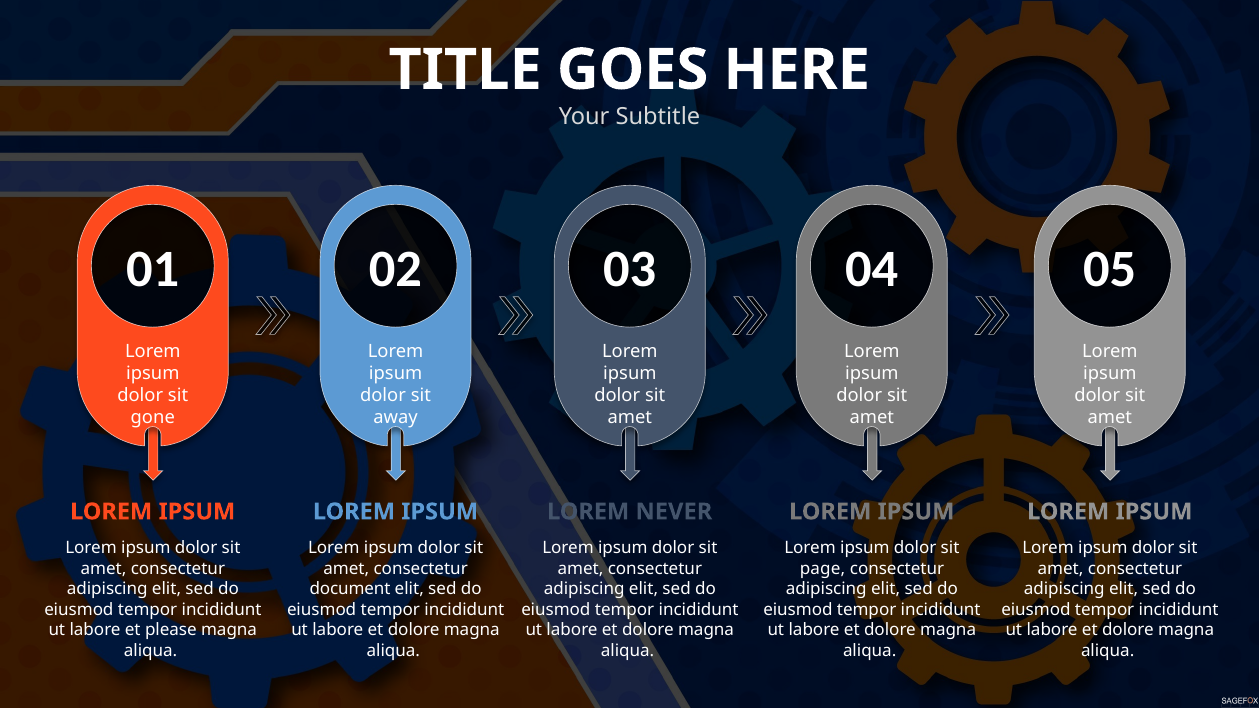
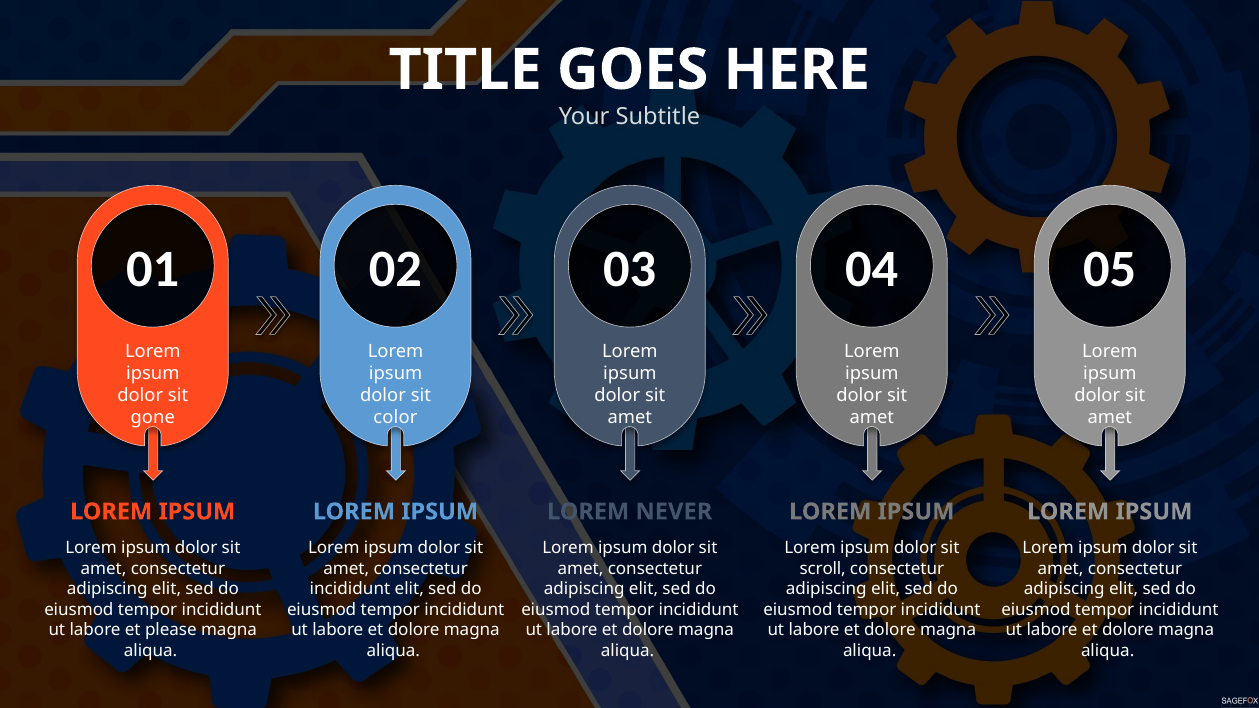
away: away -> color
page: page -> scroll
document at (350, 589): document -> incididunt
